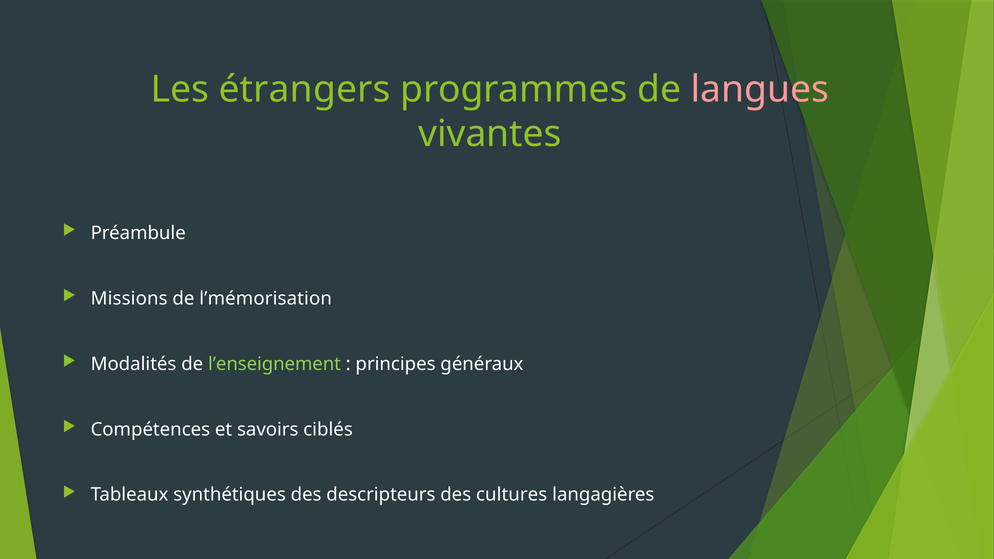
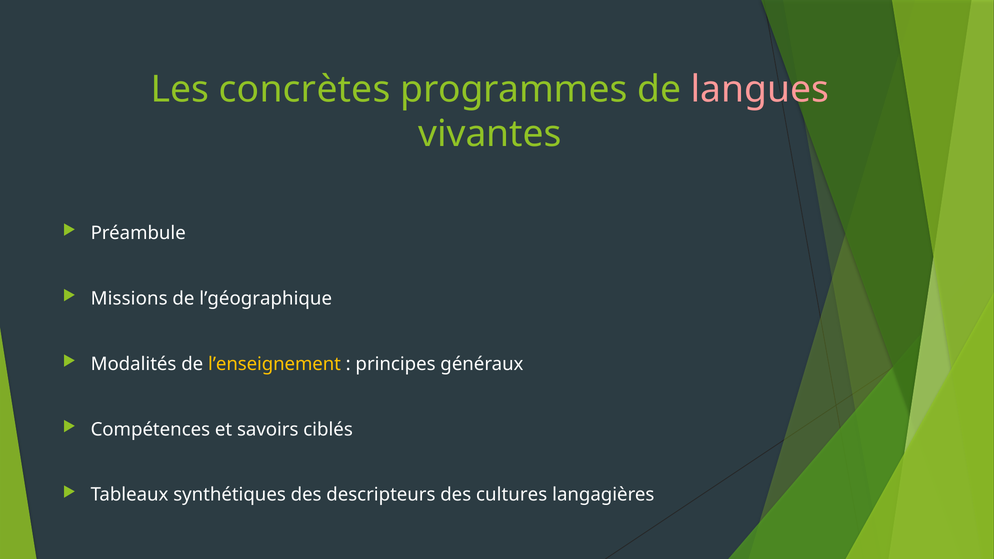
étrangers: étrangers -> concrètes
l’mémorisation: l’mémorisation -> l’géographique
l’enseignement colour: light green -> yellow
